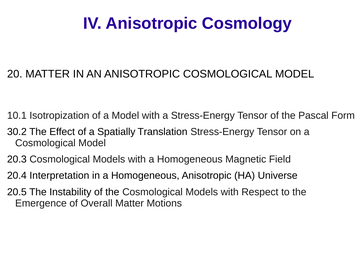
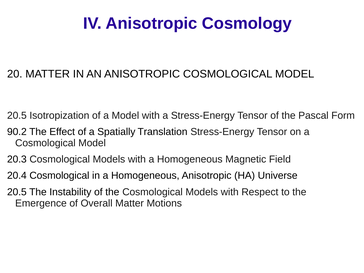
10.1 at (17, 116): 10.1 -> 20.5
30.2: 30.2 -> 90.2
20.4 Interpretation: Interpretation -> Cosmological
